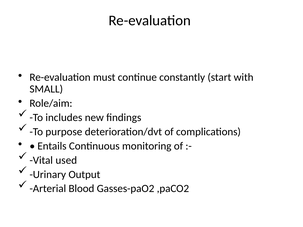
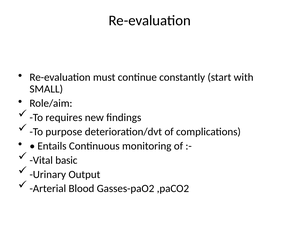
includes: includes -> requires
used: used -> basic
